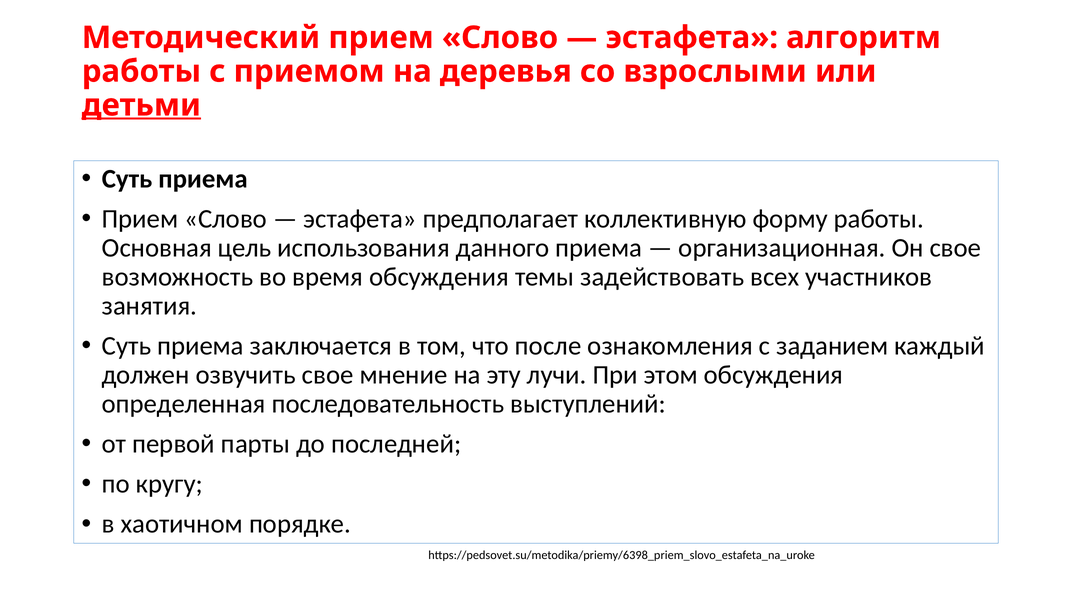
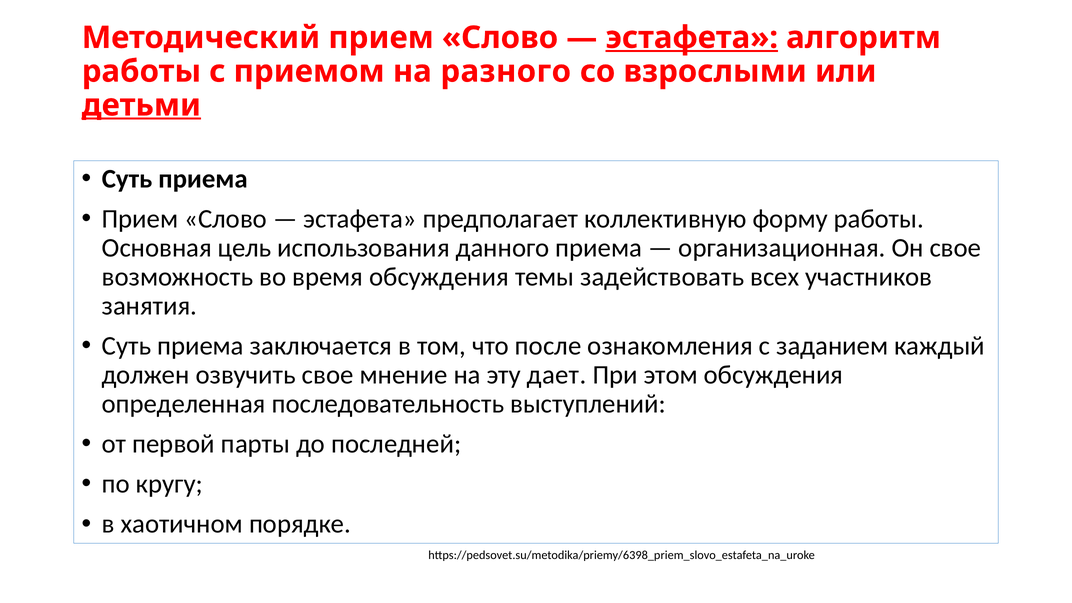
эстафета at (692, 38) underline: none -> present
деревья: деревья -> разного
лучи: лучи -> дает
